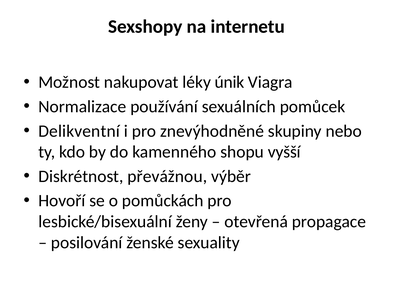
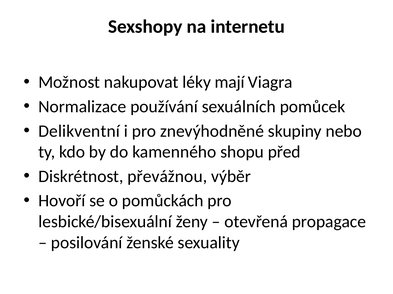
únik: únik -> mají
vyšší: vyšší -> před
